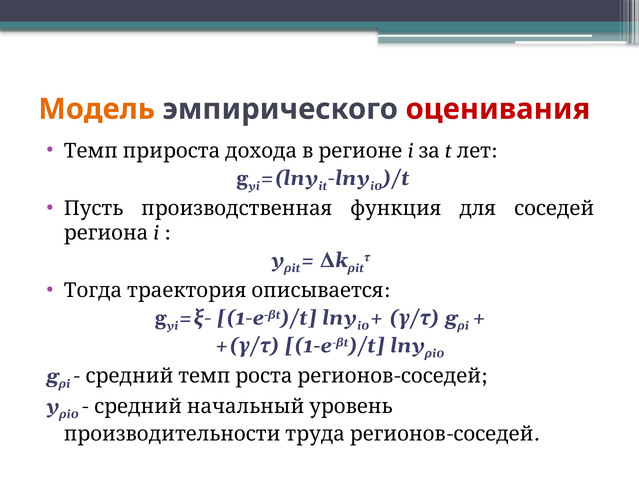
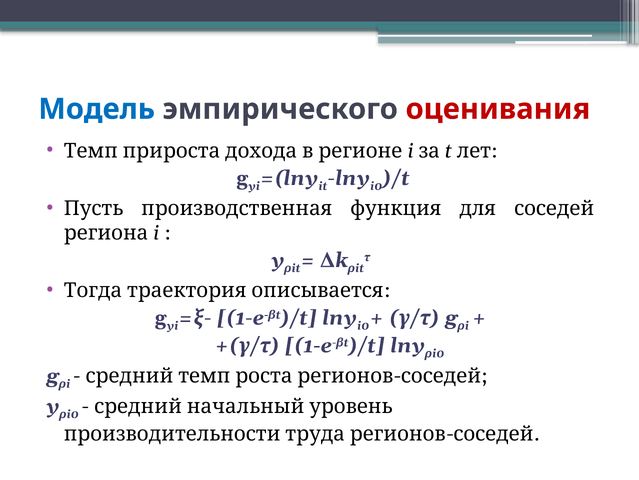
Модель colour: orange -> blue
